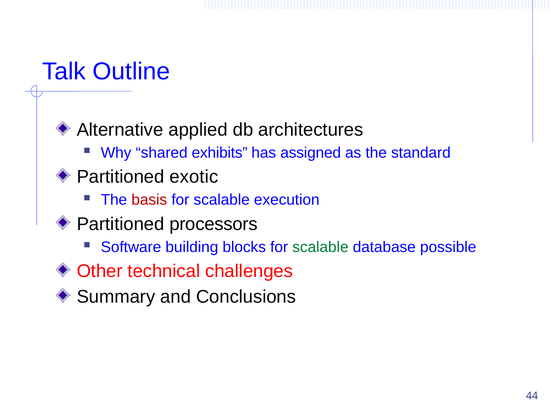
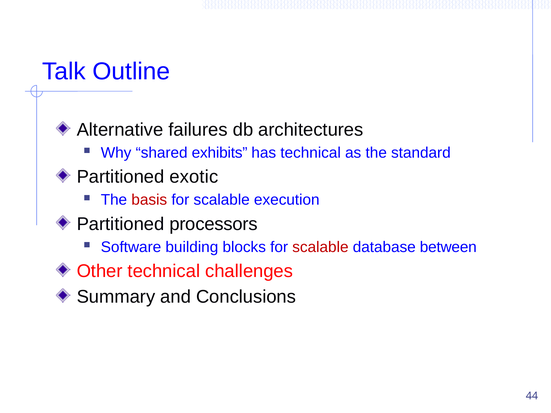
applied: applied -> failures
has assigned: assigned -> technical
scalable at (320, 247) colour: green -> red
possible: possible -> between
